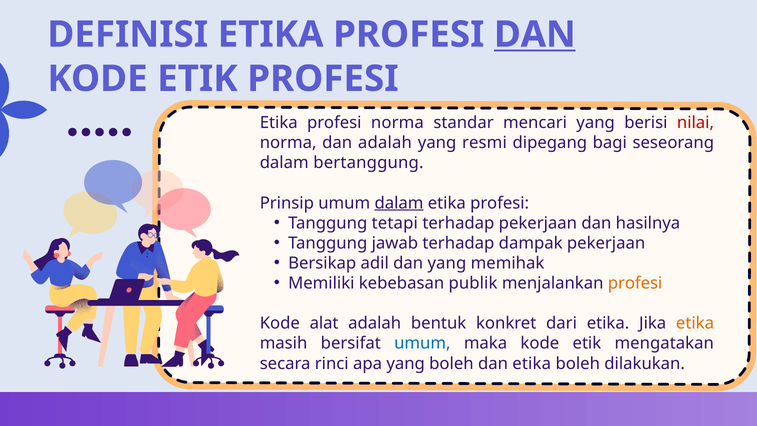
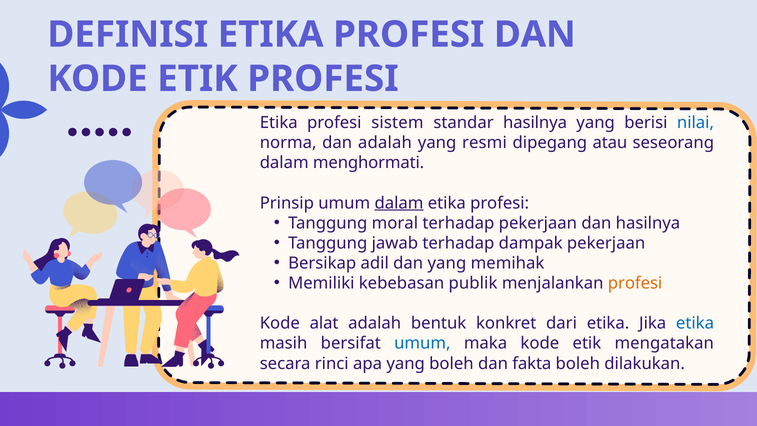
DAN at (535, 35) underline: present -> none
profesi norma: norma -> sistem
standar mencari: mencari -> hasilnya
nilai colour: red -> blue
bagi: bagi -> atau
bertanggung: bertanggung -> menghormati
tetapi: tetapi -> moral
etika at (695, 323) colour: orange -> blue
dan etika: etika -> fakta
